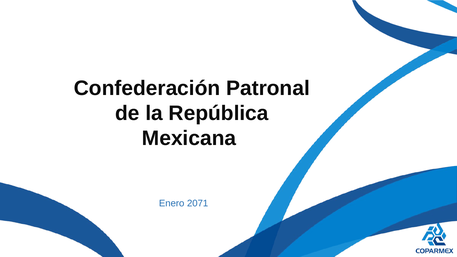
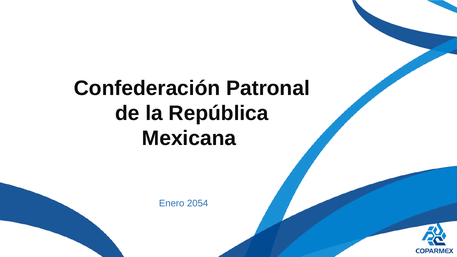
2071: 2071 -> 2054
